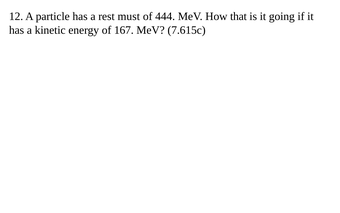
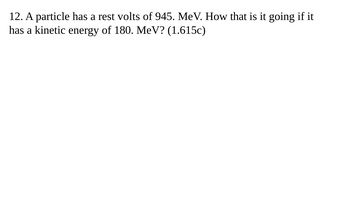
must: must -> volts
444: 444 -> 945
167: 167 -> 180
7.615c: 7.615c -> 1.615c
